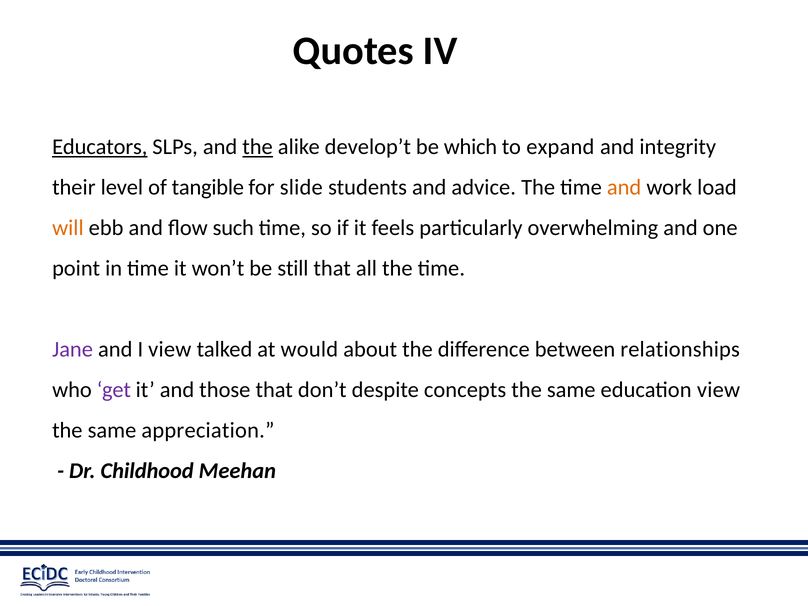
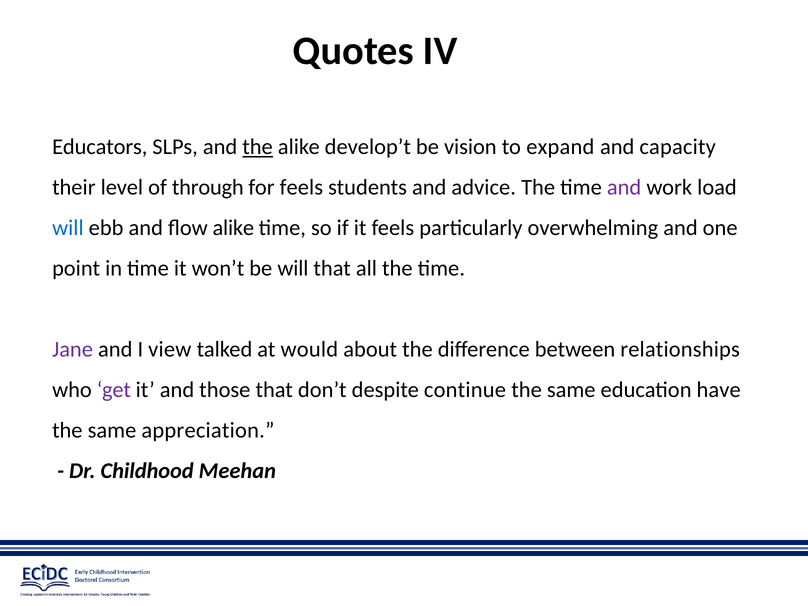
Educators underline: present -> none
which: which -> vision
integrity: integrity -> capacity
tangible: tangible -> through
for slide: slide -> feels
and at (624, 188) colour: orange -> purple
will at (68, 228) colour: orange -> blue
flow such: such -> alike
be still: still -> will
concepts: concepts -> continue
education view: view -> have
